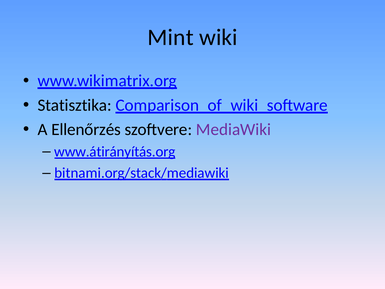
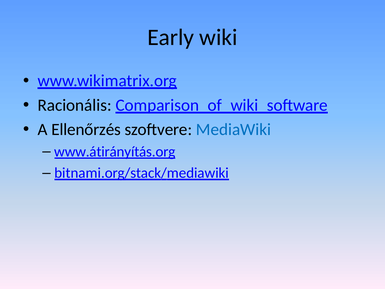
Mint: Mint -> Early
Statisztika: Statisztika -> Racionális
MediaWiki colour: purple -> blue
